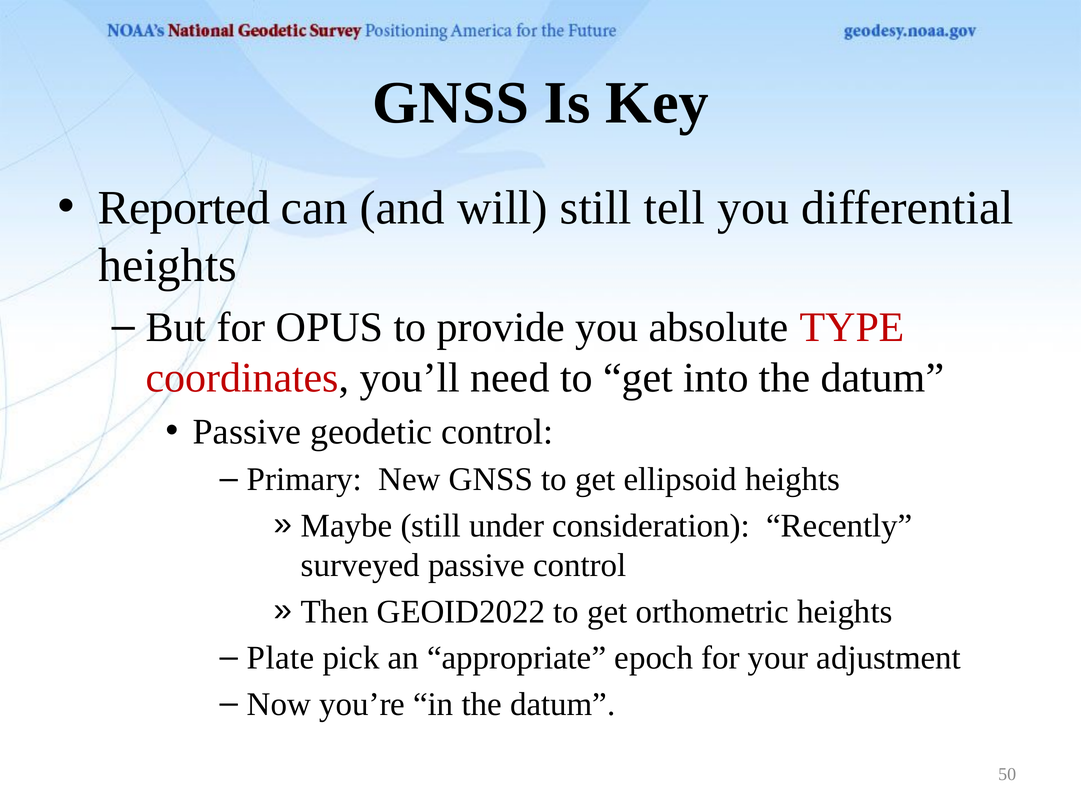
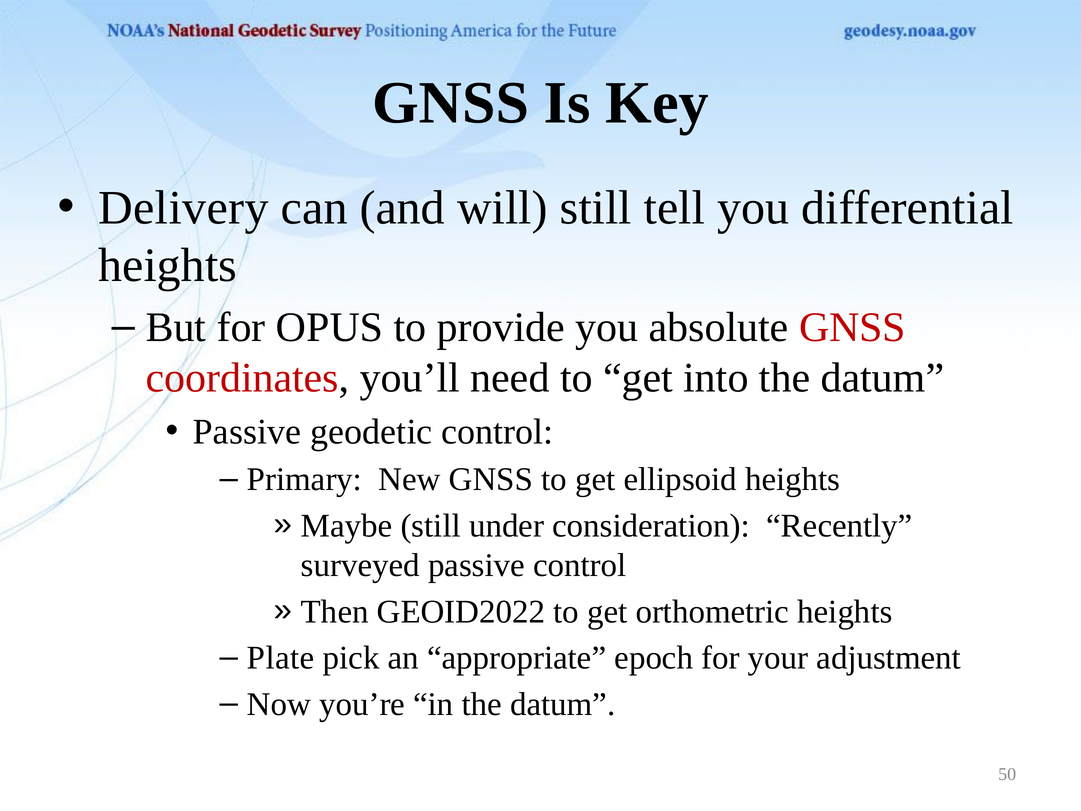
Reported: Reported -> Delivery
absolute TYPE: TYPE -> GNSS
